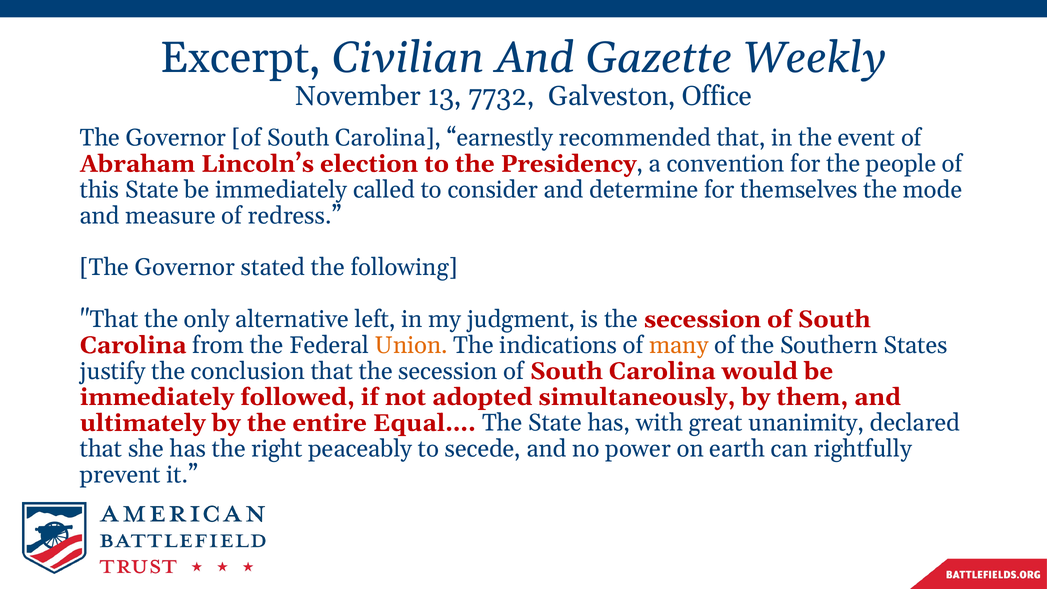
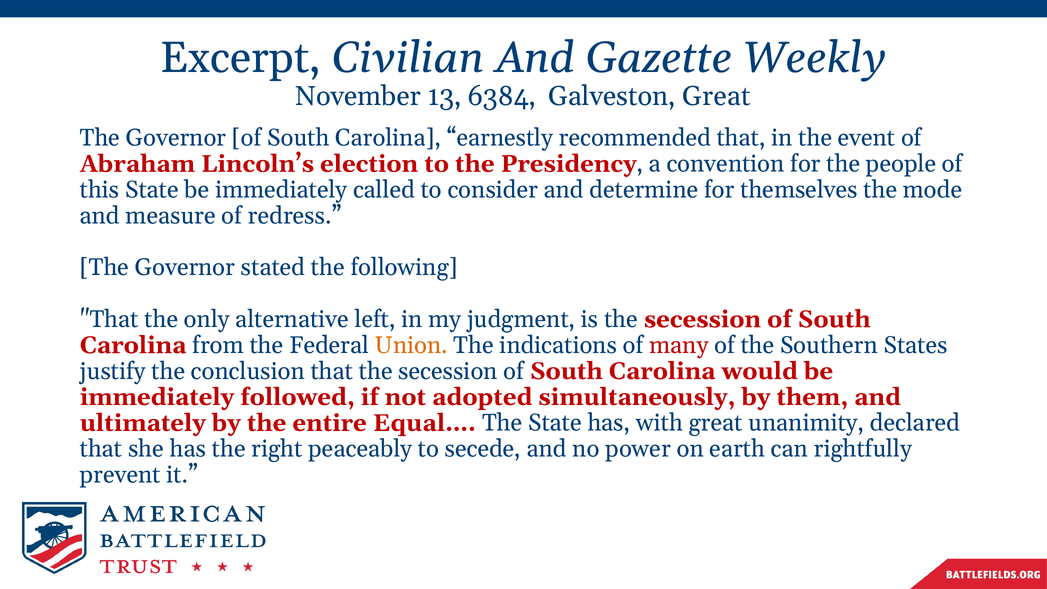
7732: 7732 -> 6384
Galveston Office: Office -> Great
many colour: orange -> red
